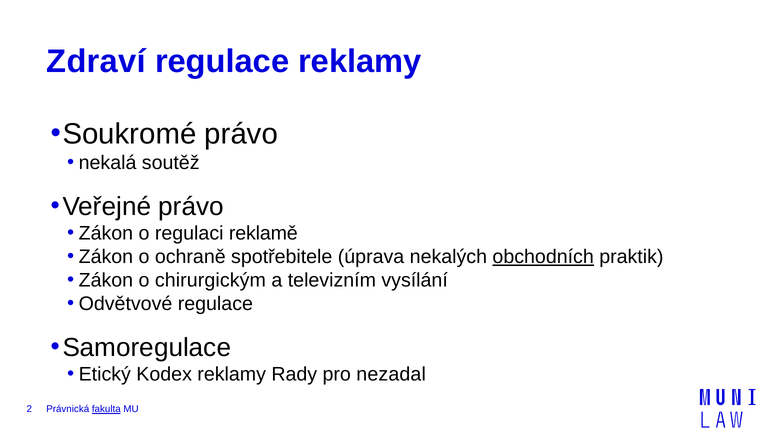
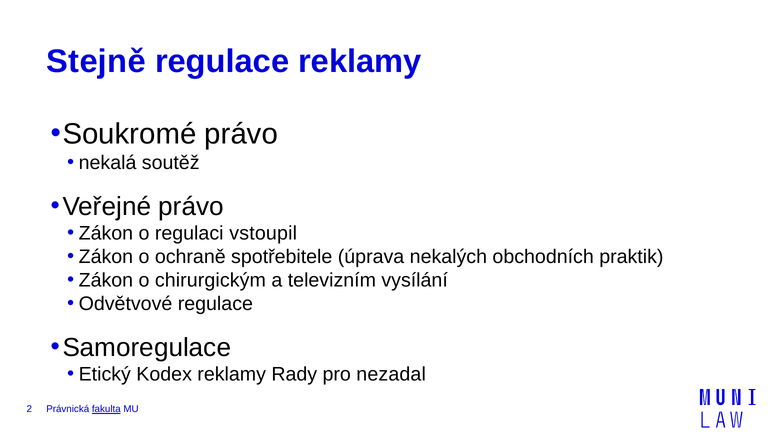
Zdraví: Zdraví -> Stejně
reklamě: reklamě -> vstoupil
obchodních underline: present -> none
